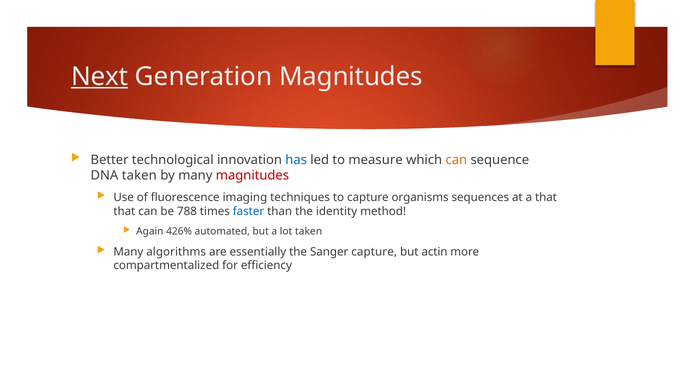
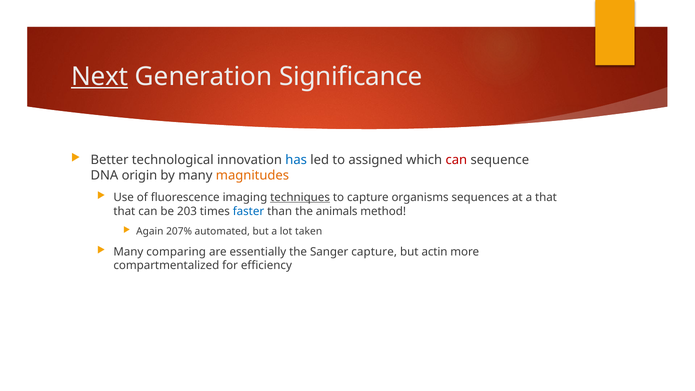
Generation Magnitudes: Magnitudes -> Significance
measure: measure -> assigned
can at (456, 160) colour: orange -> red
DNA taken: taken -> origin
magnitudes at (252, 175) colour: red -> orange
techniques underline: none -> present
788: 788 -> 203
identity: identity -> animals
426%: 426% -> 207%
algorithms: algorithms -> comparing
